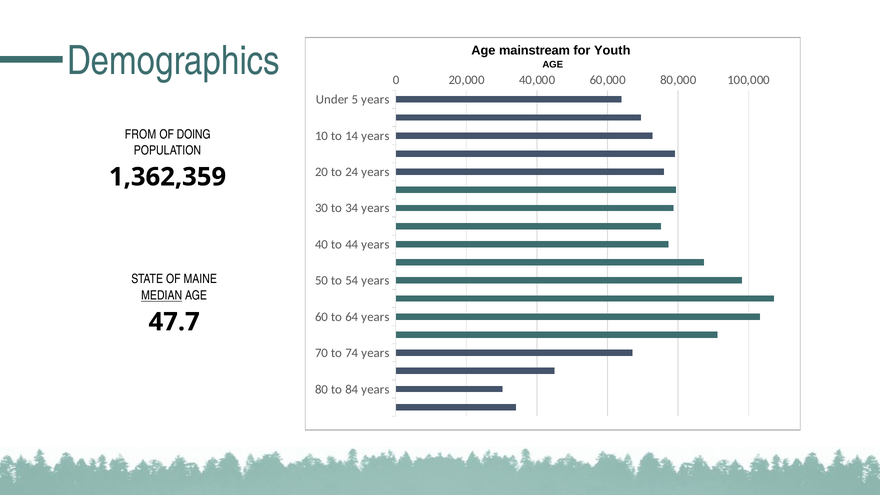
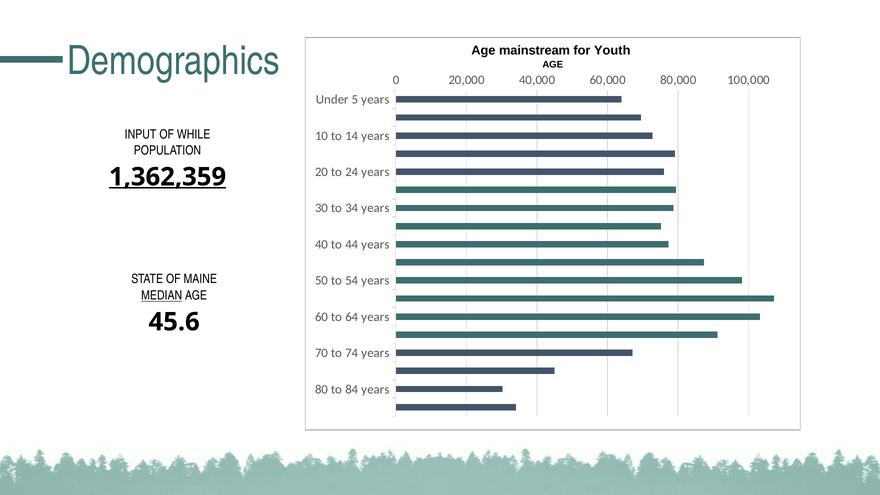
FROM: FROM -> INPUT
DOING: DOING -> WHILE
1,362,359 underline: none -> present
47.7: 47.7 -> 45.6
